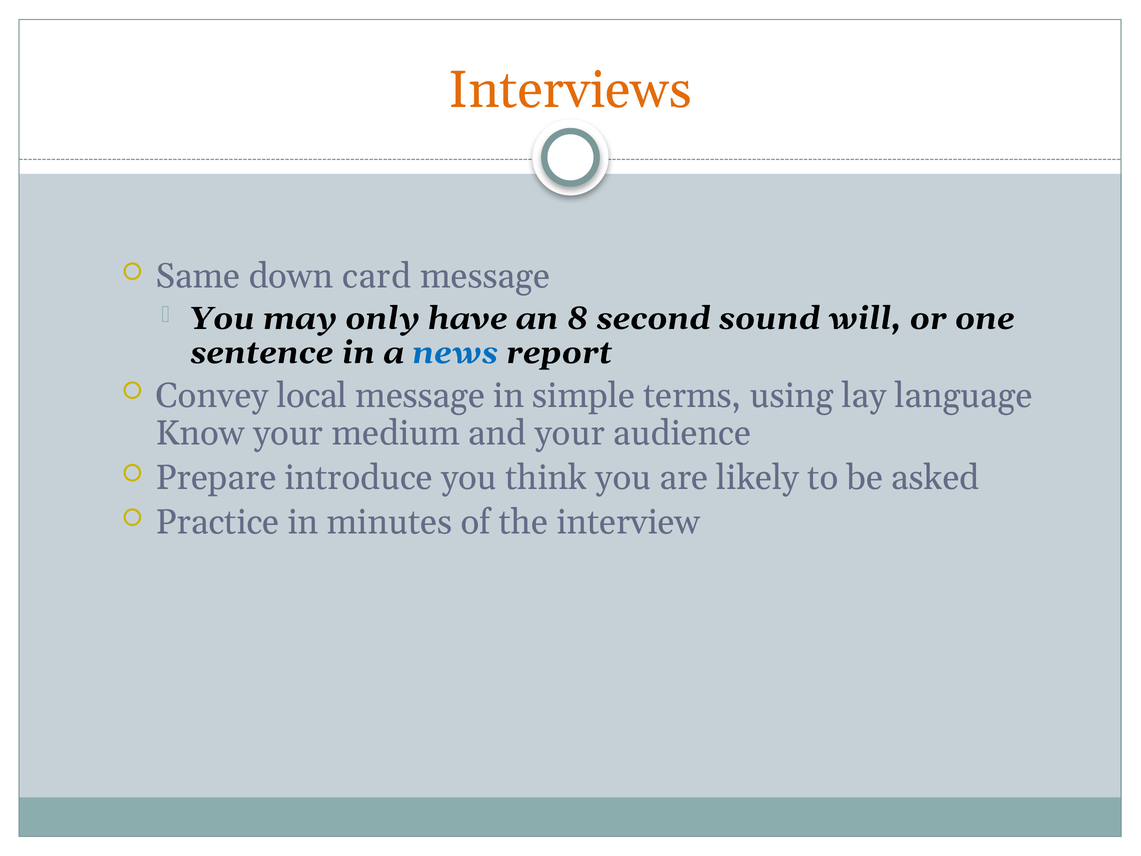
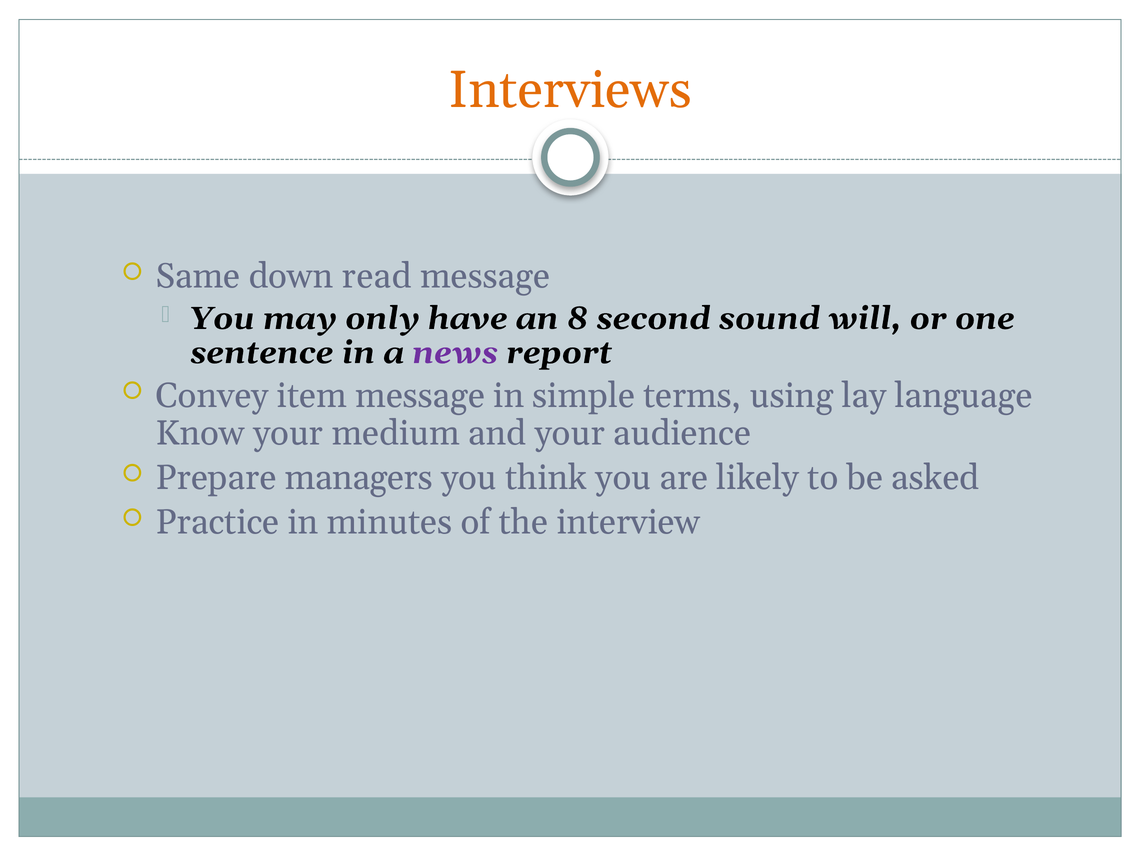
card: card -> read
news colour: blue -> purple
local: local -> item
introduce: introduce -> managers
